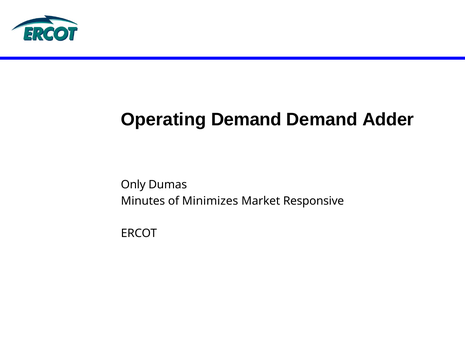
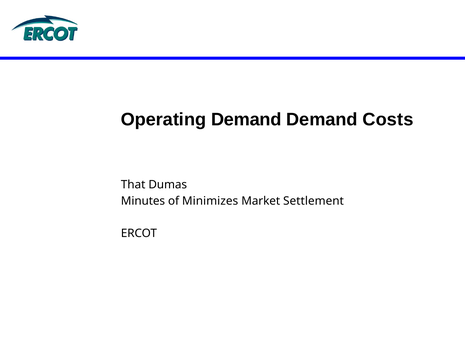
Adder: Adder -> Costs
Only: Only -> That
Responsive: Responsive -> Settlement
